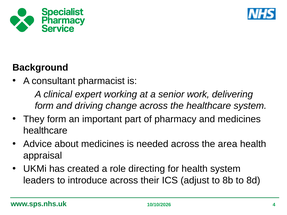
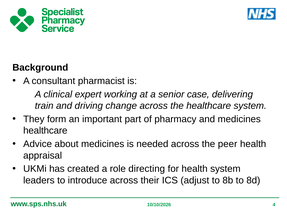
work: work -> case
form at (44, 106): form -> train
area: area -> peer
